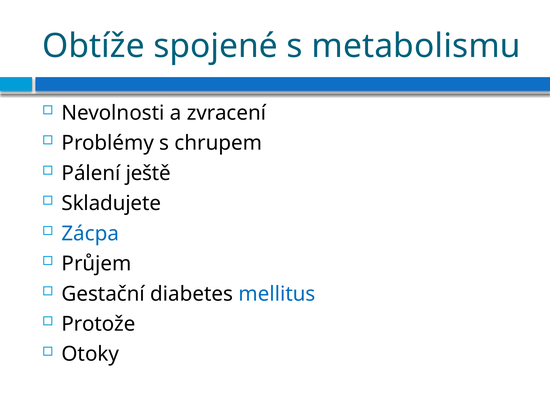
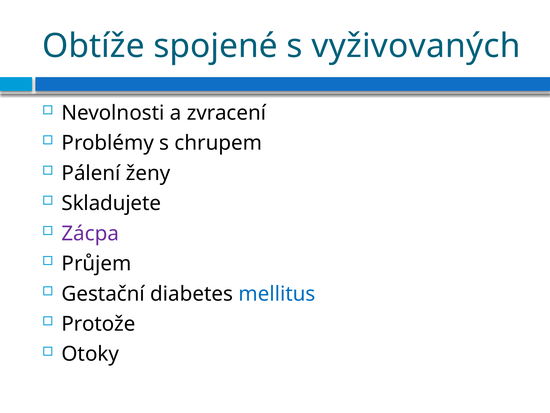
metabolismu: metabolismu -> vyživovaných
ještě: ještě -> ženy
Zácpa colour: blue -> purple
